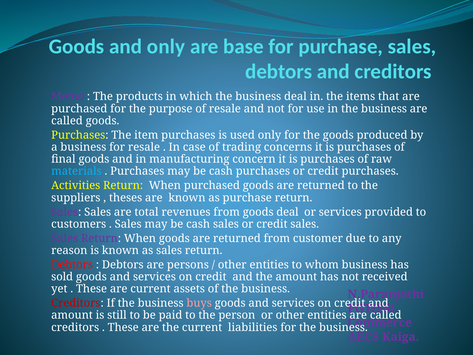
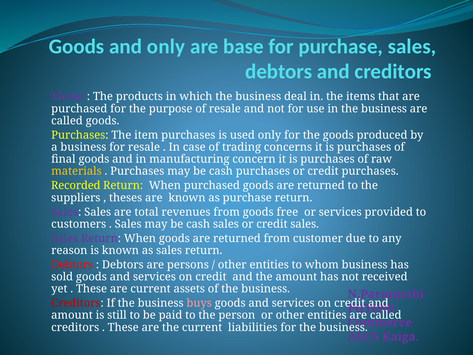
materials colour: light blue -> yellow
Activities: Activities -> Recorded
goods deal: deal -> free
